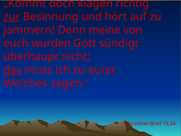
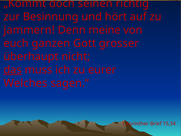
klagen: klagen -> seinen
zur underline: present -> none
wurden: wurden -> ganzen
sündigt: sündigt -> grosser
